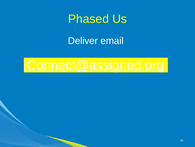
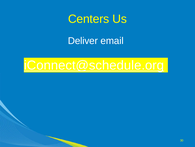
Phased: Phased -> Centers
iConnect@assigned.org: iConnect@assigned.org -> iConnect@schedule.org
